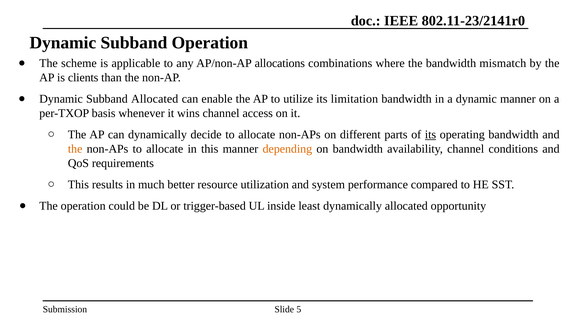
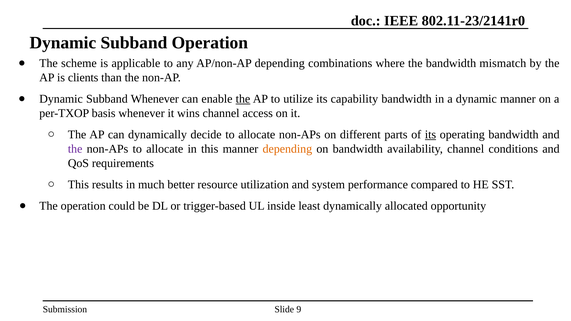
AP/non-AP allocations: allocations -> depending
Subband Allocated: Allocated -> Whenever
the at (243, 99) underline: none -> present
limitation: limitation -> capability
the at (75, 149) colour: orange -> purple
5: 5 -> 9
